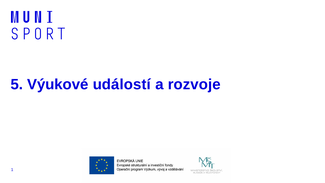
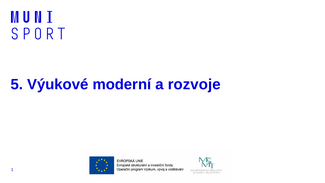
událostí: událostí -> moderní
